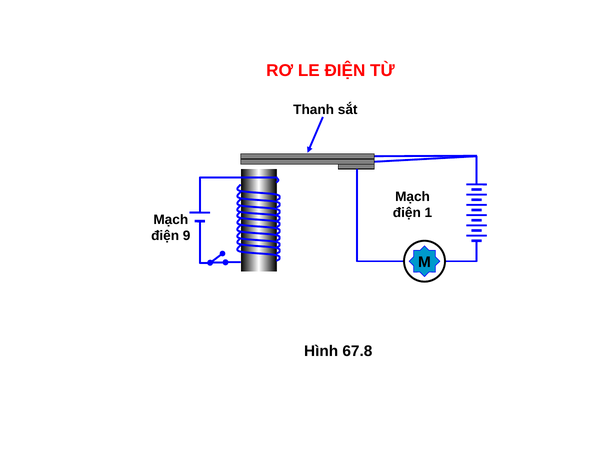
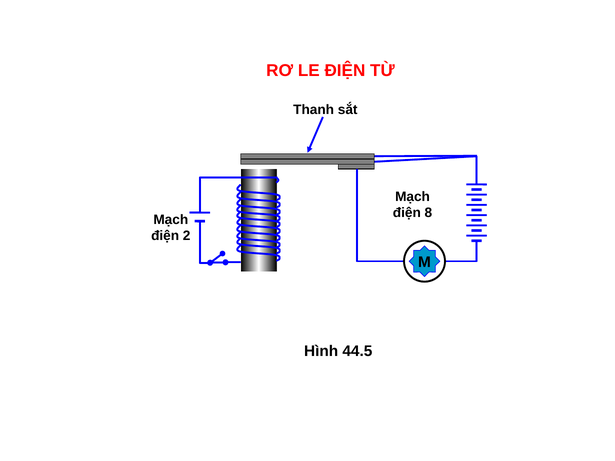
1: 1 -> 8
9: 9 -> 2
67.8: 67.8 -> 44.5
